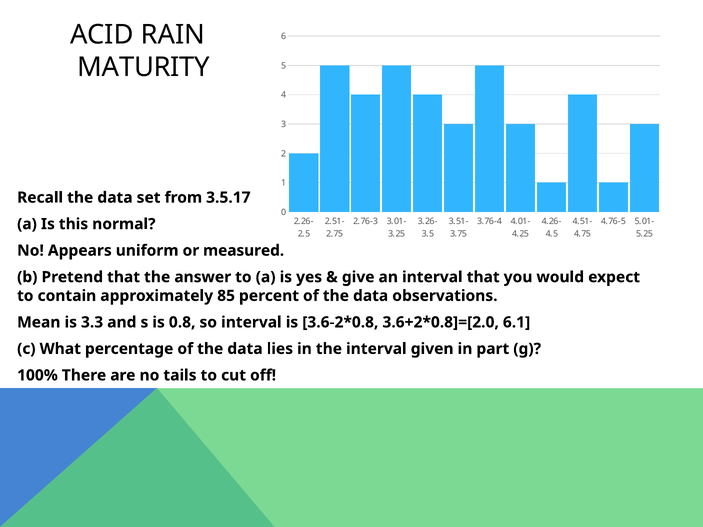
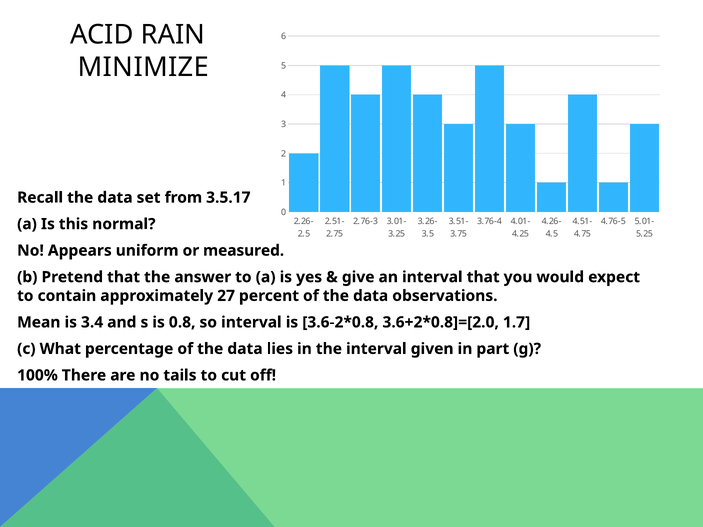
MATURITY: MATURITY -> MINIMIZE
85: 85 -> 27
3.3: 3.3 -> 3.4
6.1: 6.1 -> 1.7
